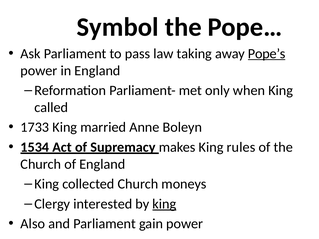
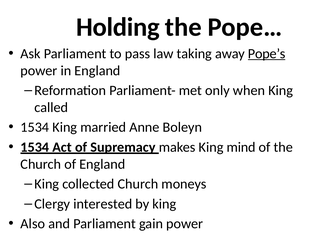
Symbol: Symbol -> Holding
1733 at (35, 127): 1733 -> 1534
rules: rules -> mind
king at (164, 204) underline: present -> none
